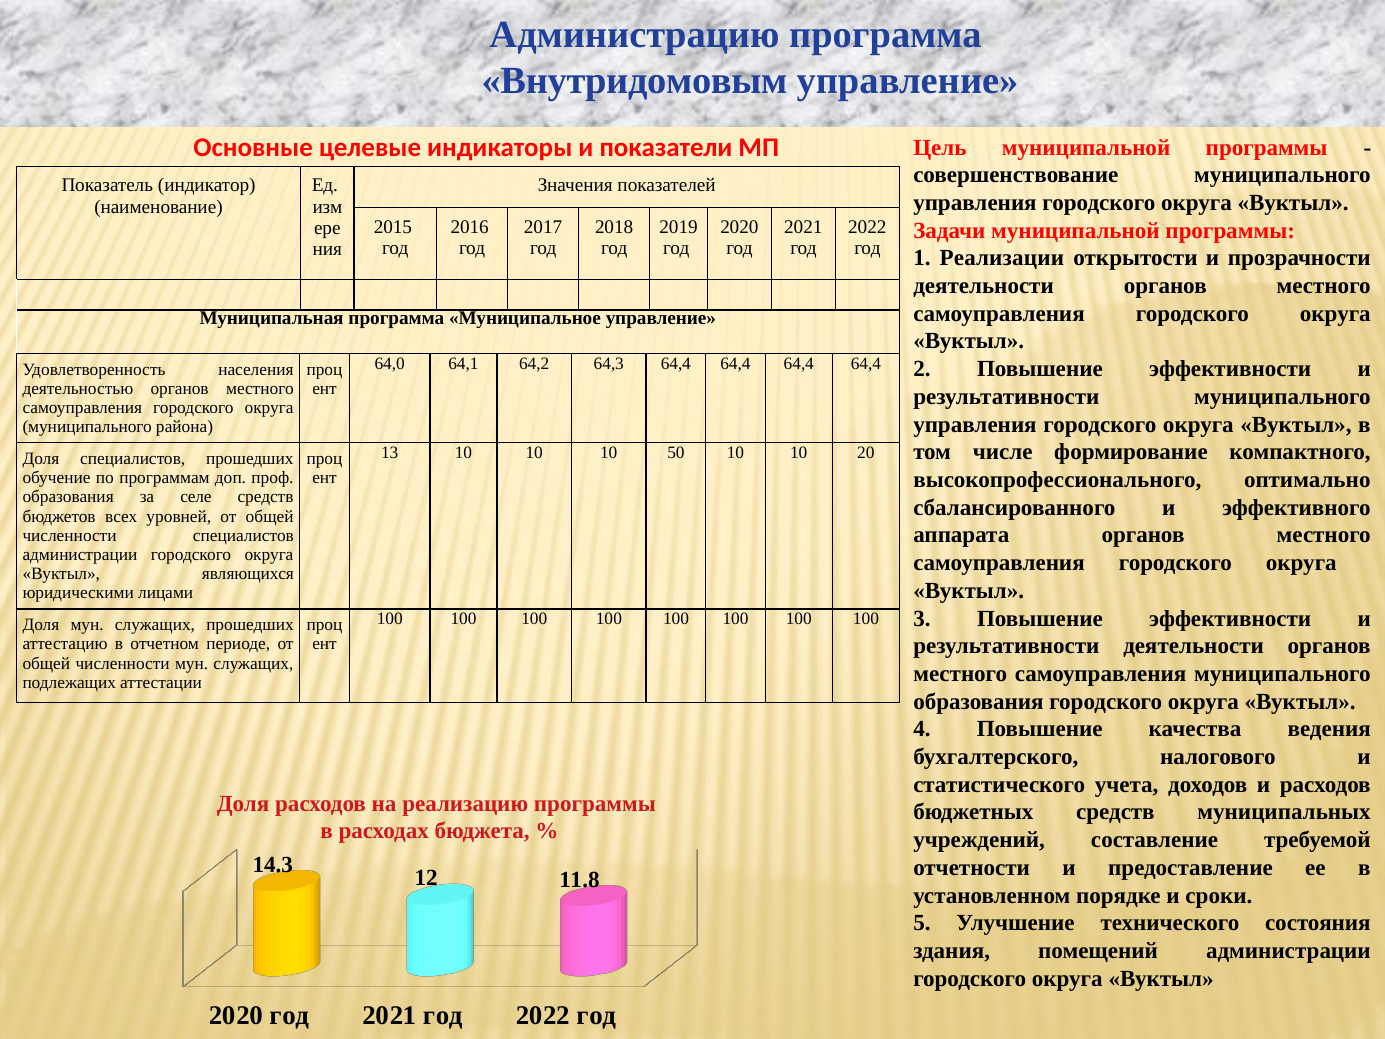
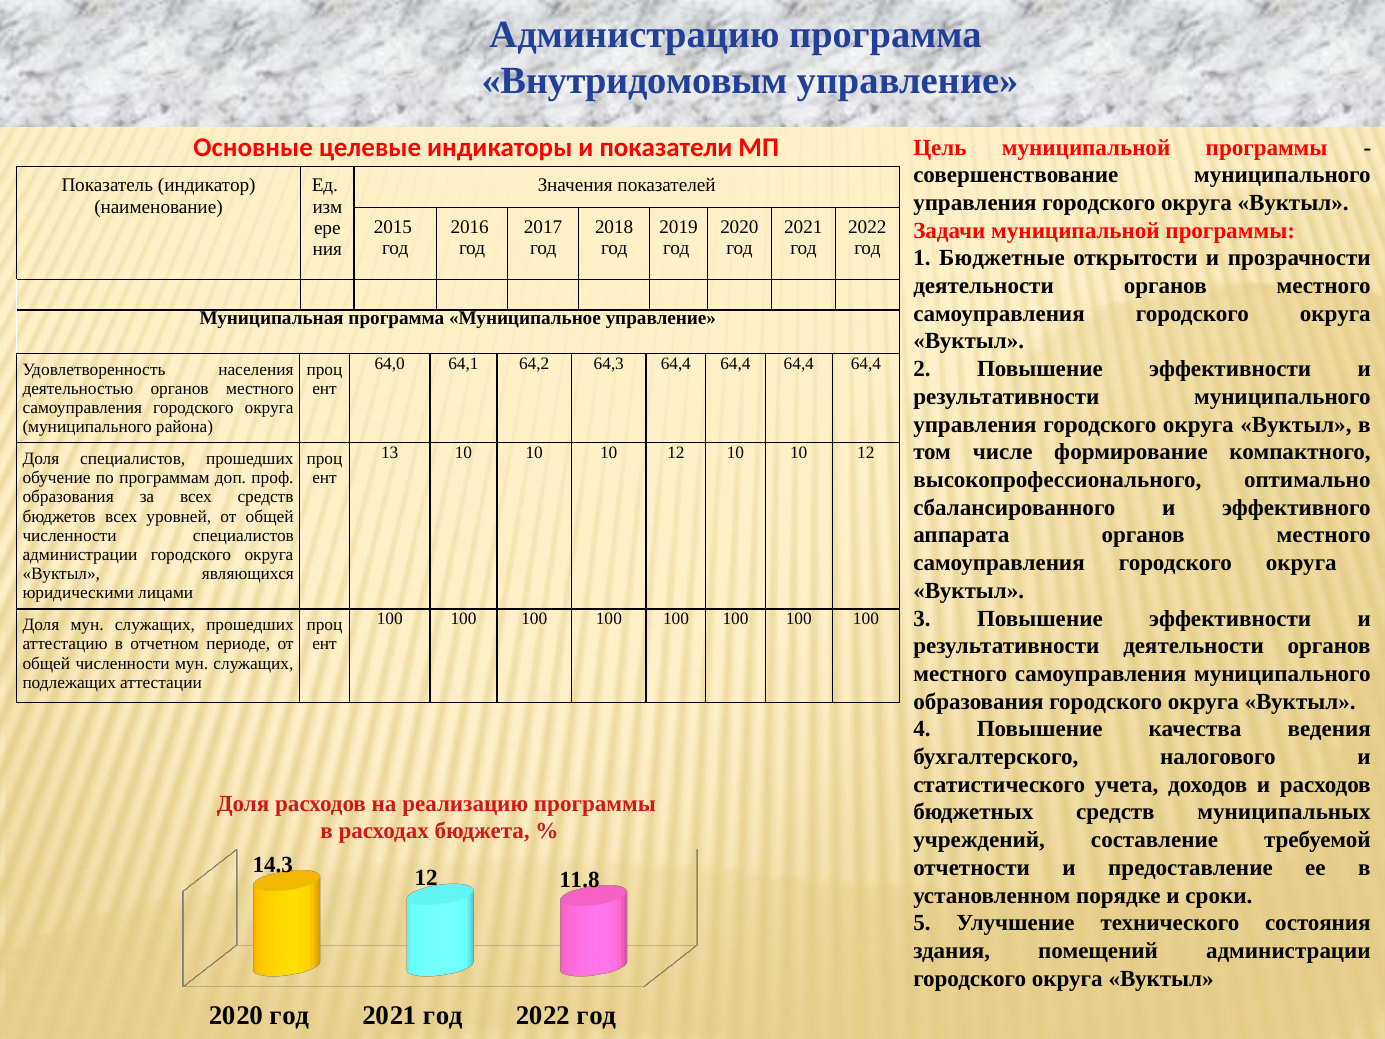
Реализации: Реализации -> Бюджетные
10 10 10 50: 50 -> 12
20 at (866, 453): 20 -> 12
за селе: селе -> всех
